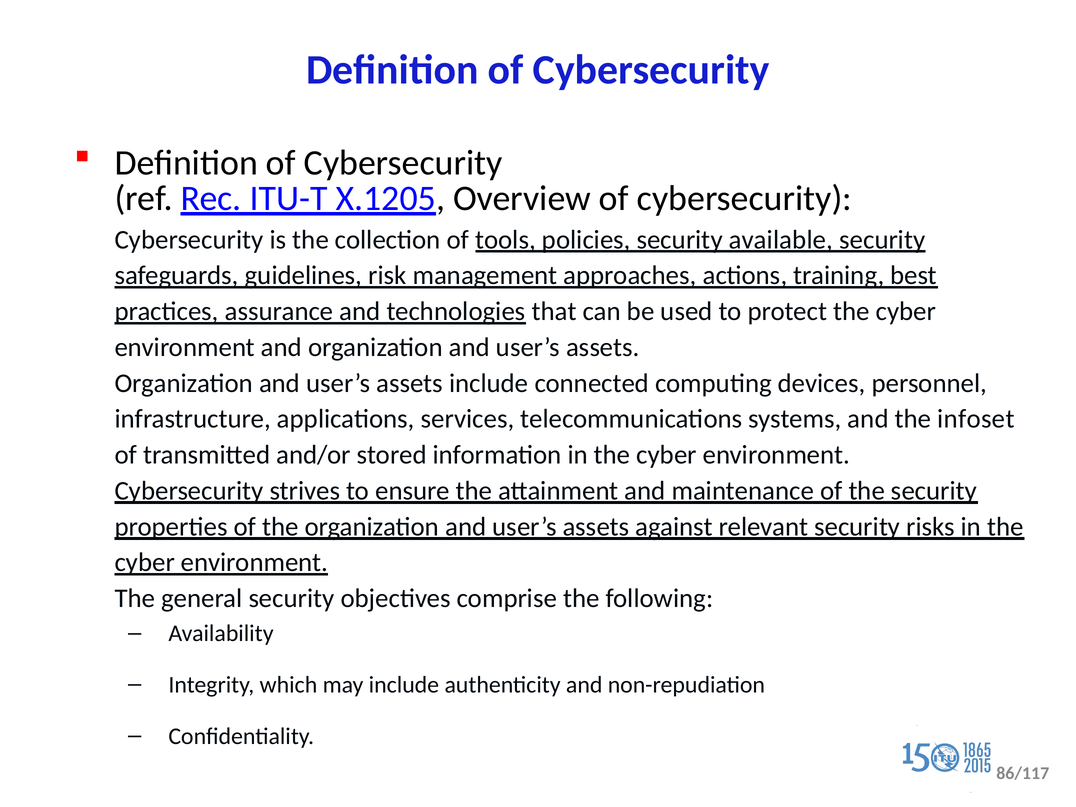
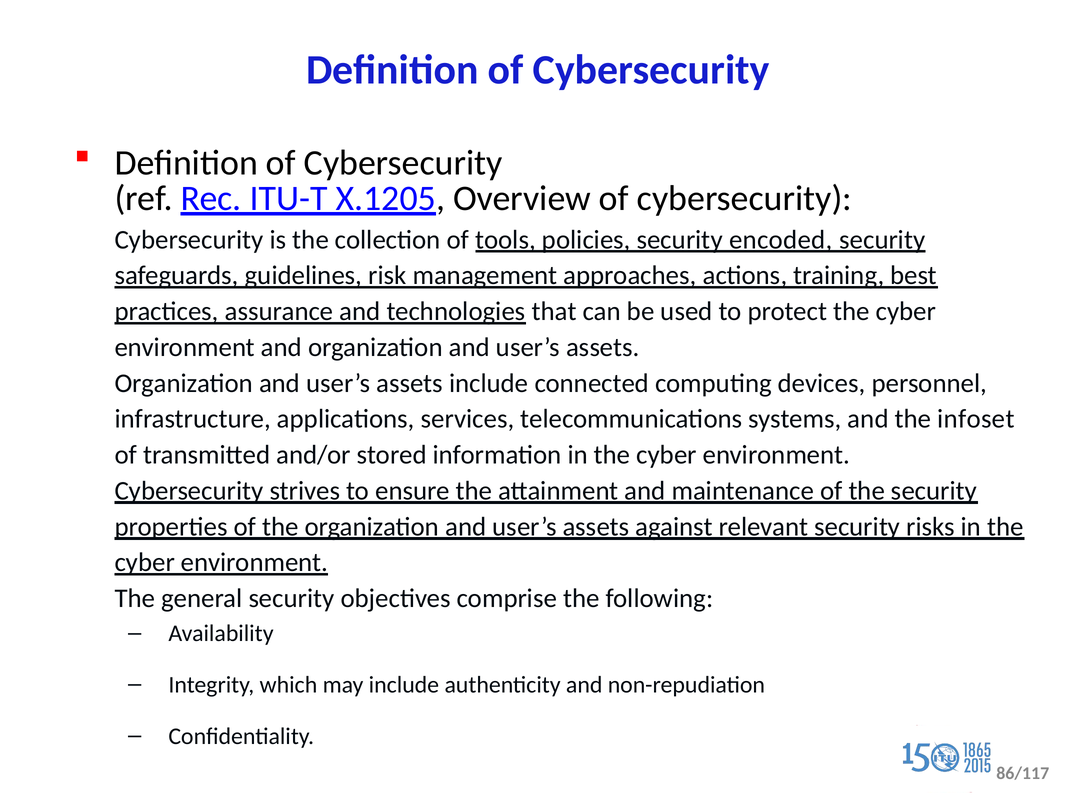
available: available -> encoded
